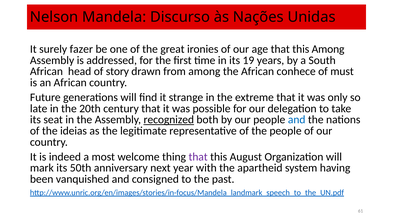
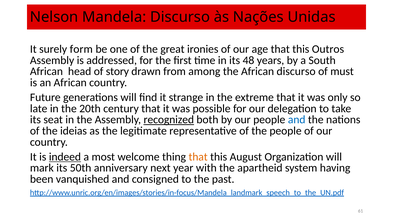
fazer: fazer -> form
this Among: Among -> Outros
19: 19 -> 48
African conhece: conhece -> discurso
indeed underline: none -> present
that at (198, 157) colour: purple -> orange
